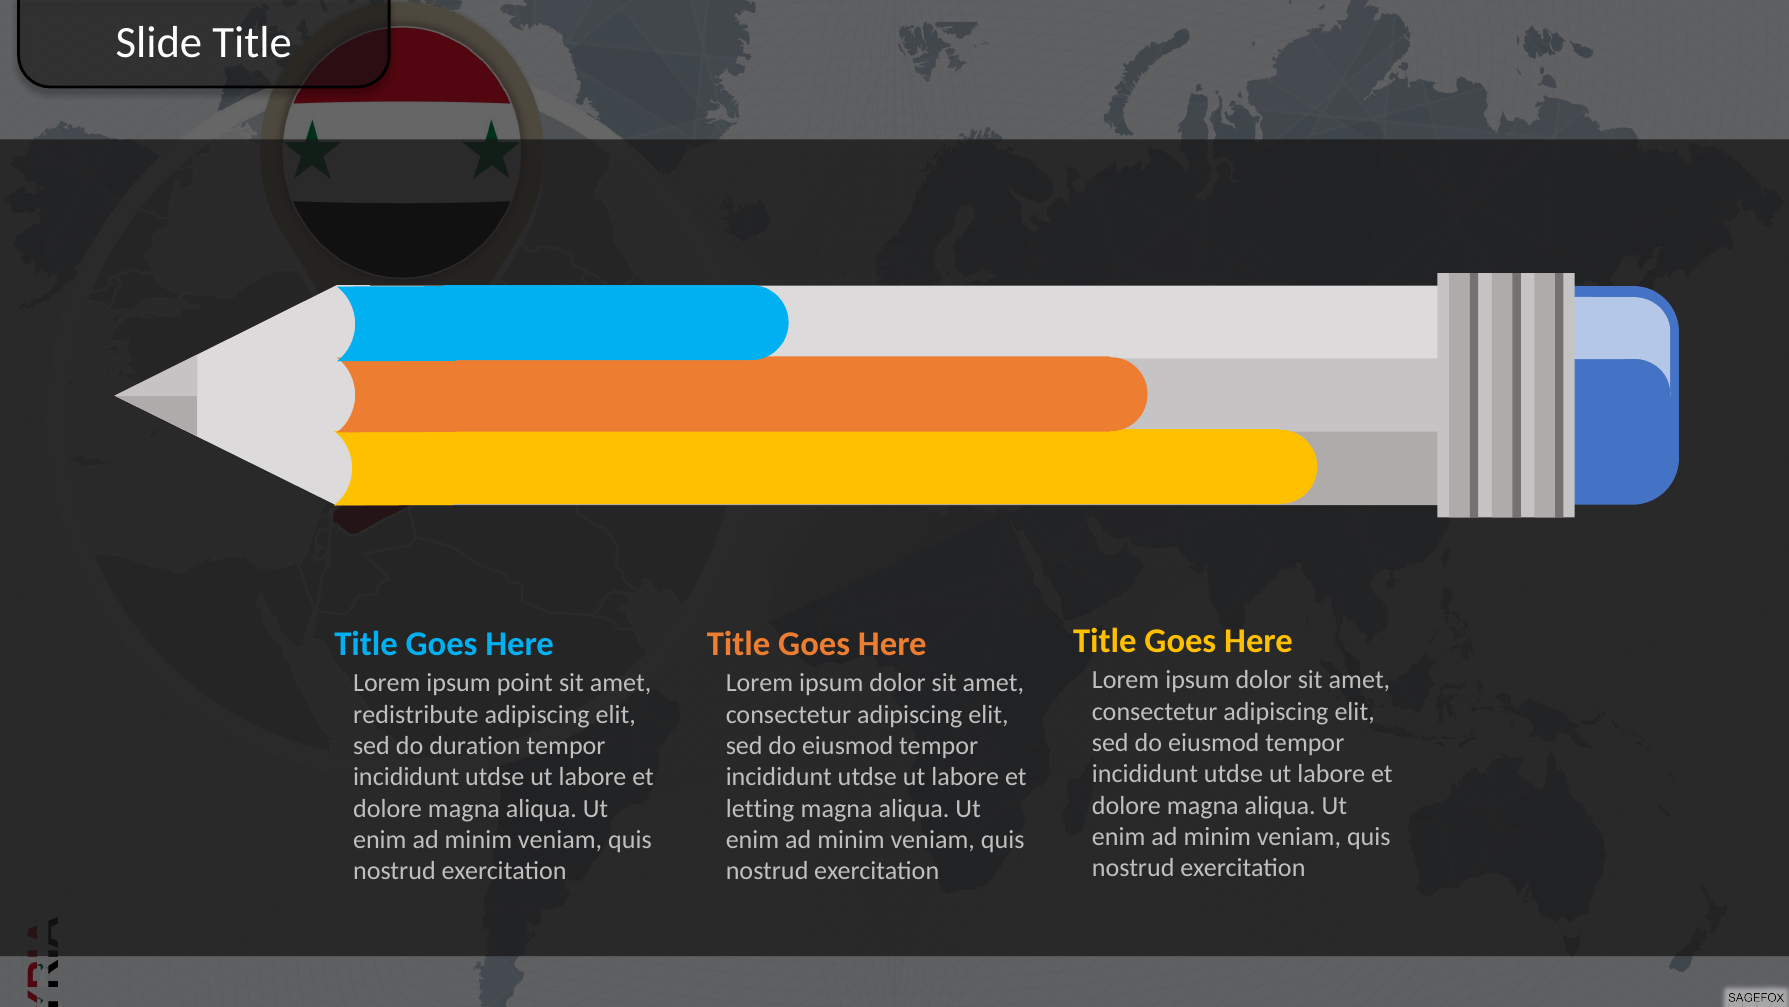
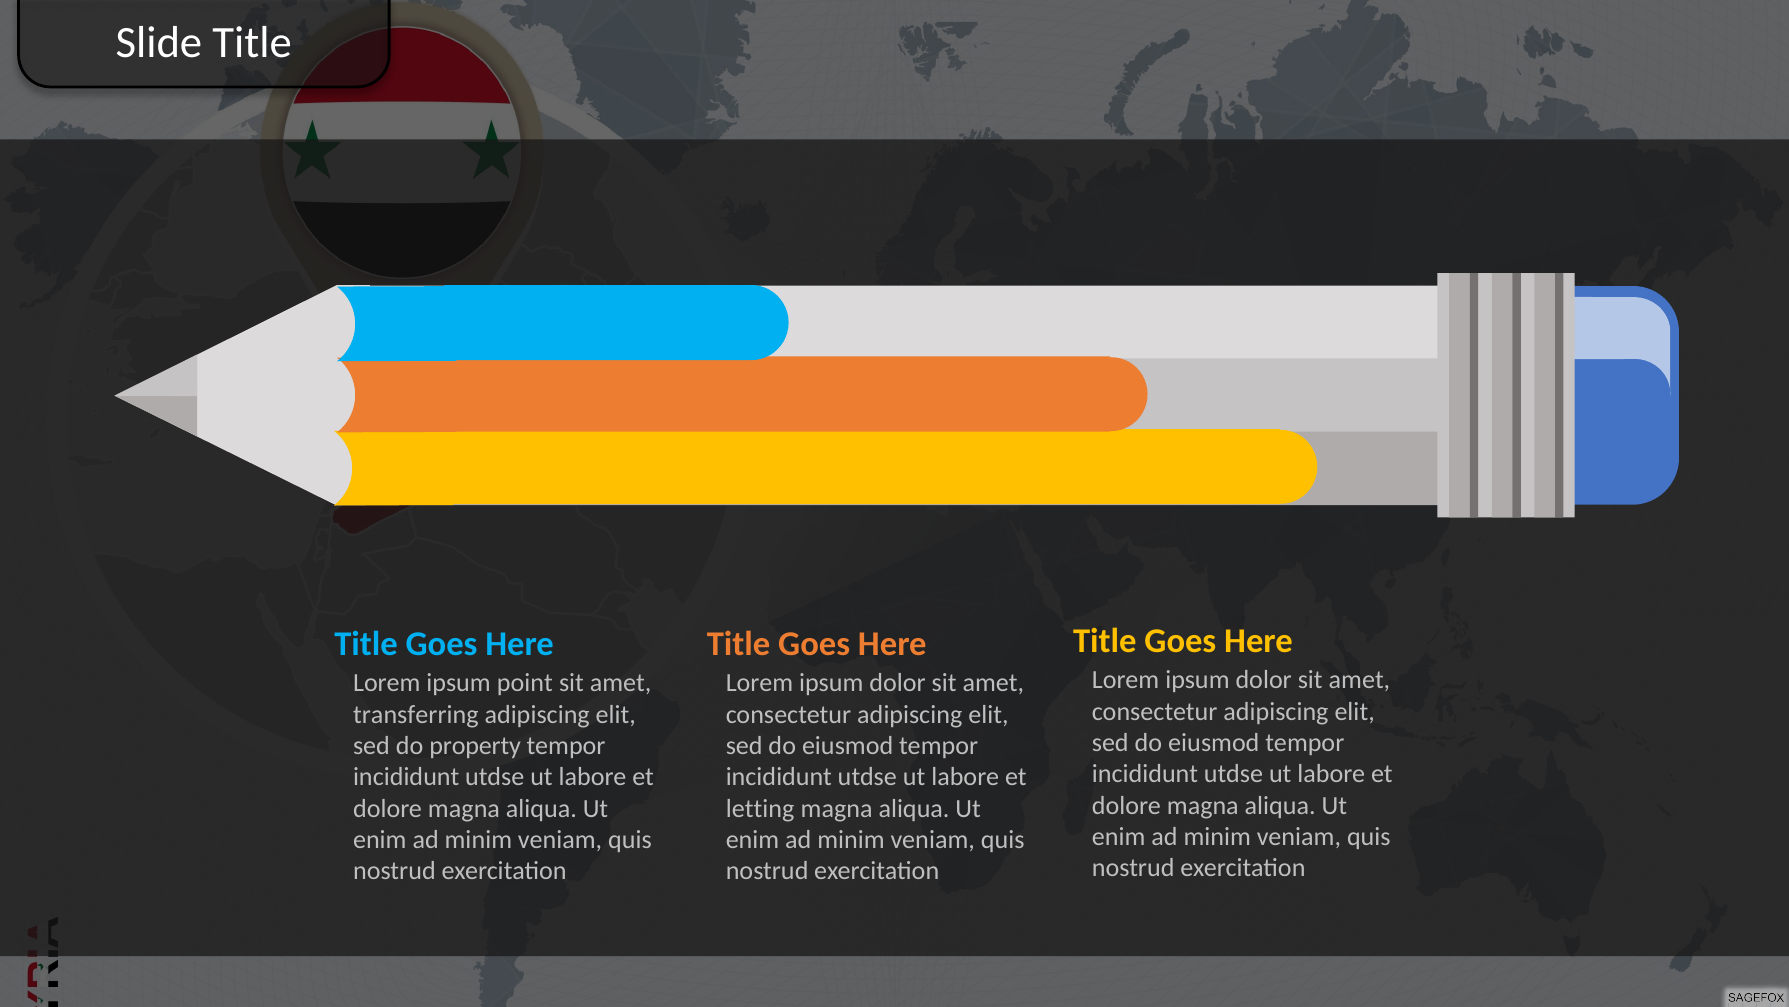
redistribute: redistribute -> transferring
duration: duration -> property
